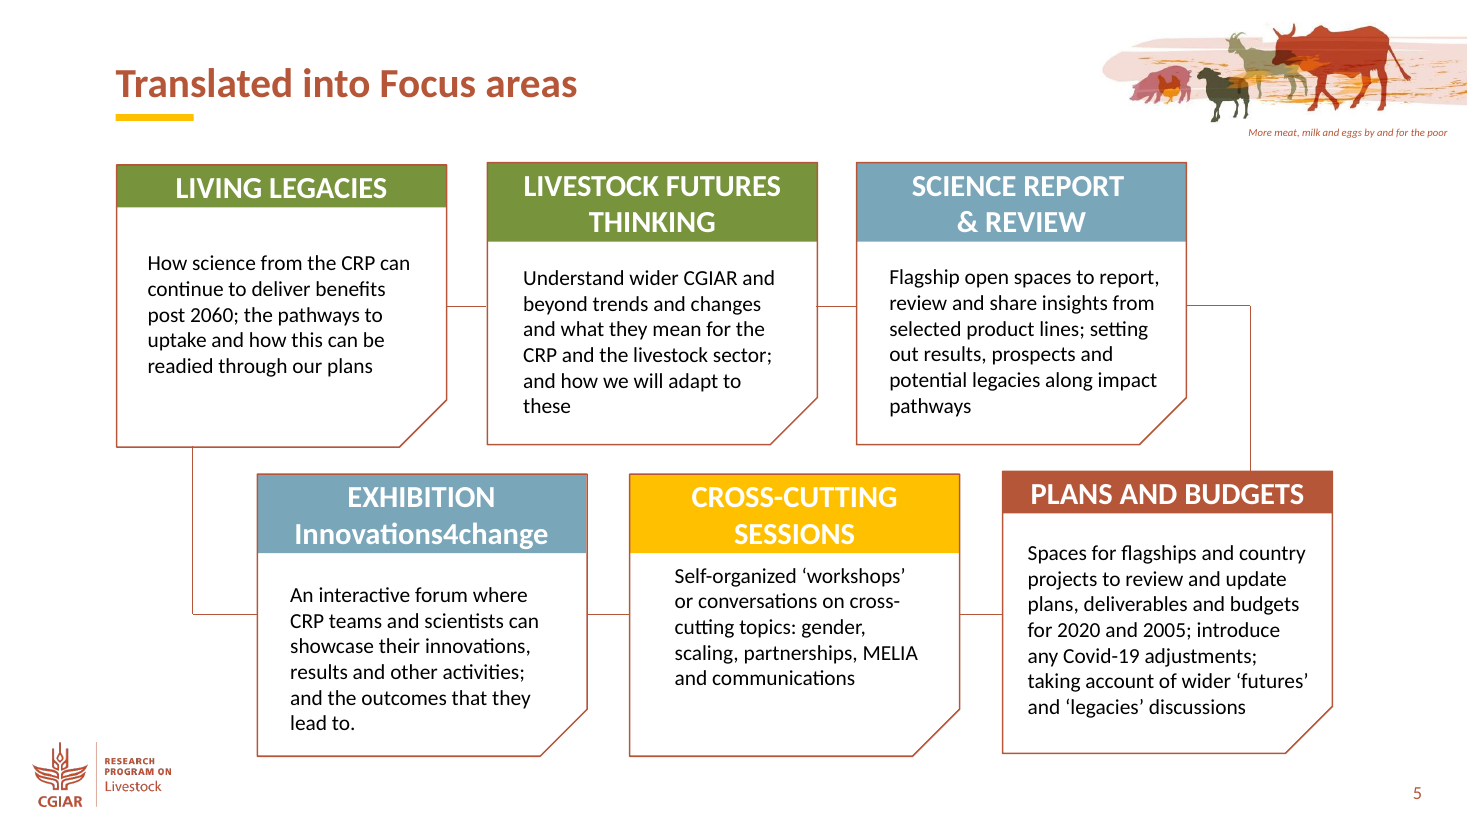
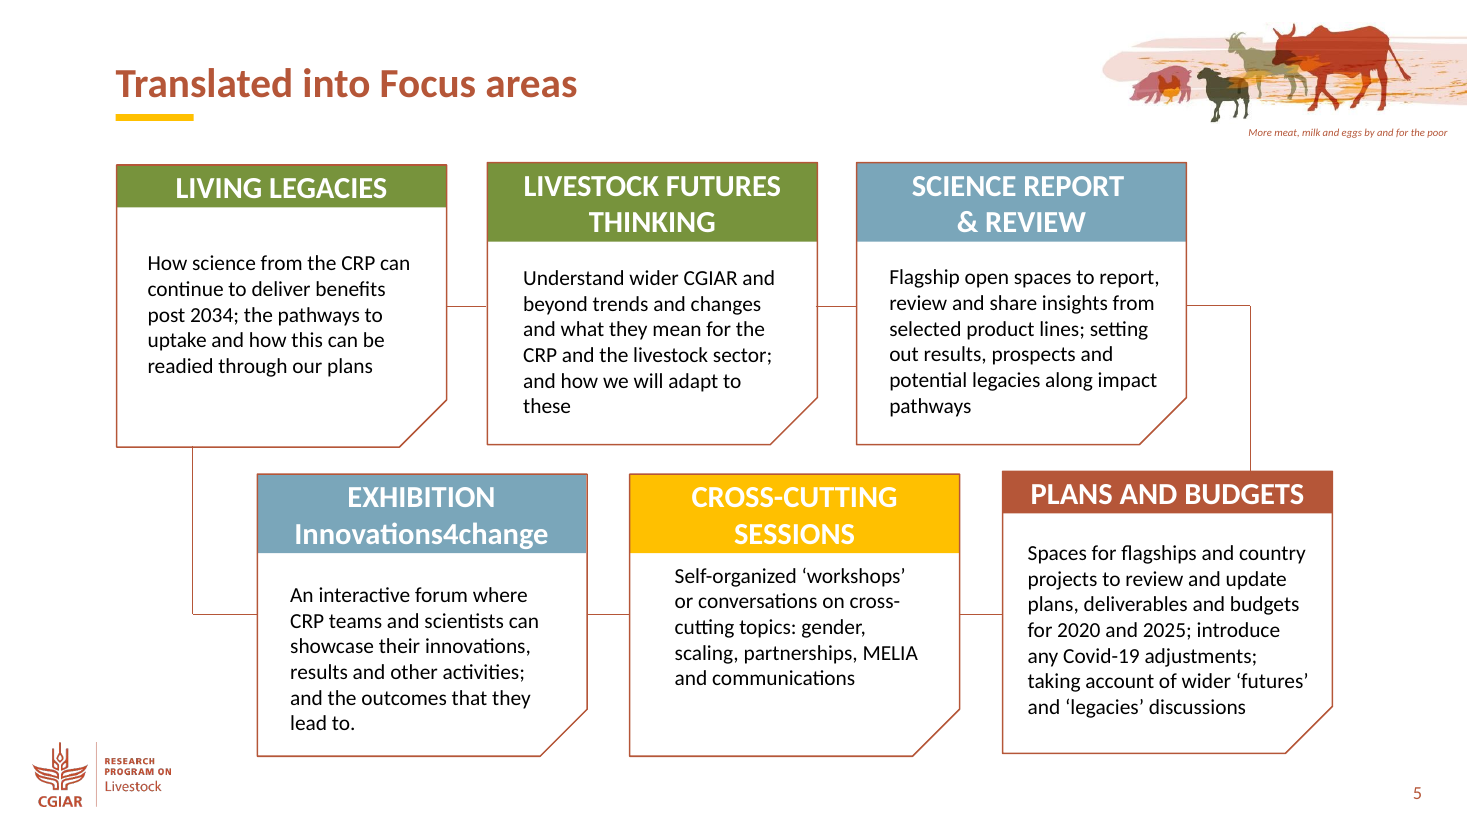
2060: 2060 -> 2034
2005: 2005 -> 2025
